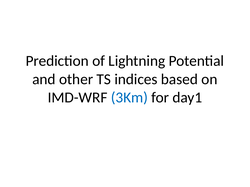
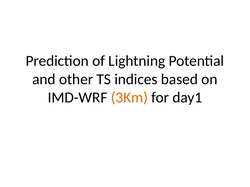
3Km colour: blue -> orange
